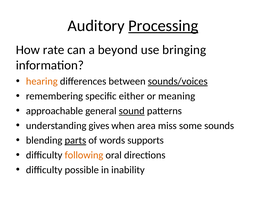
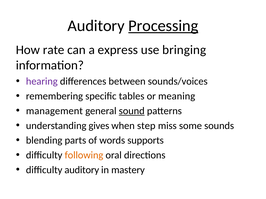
beyond: beyond -> express
hearing colour: orange -> purple
sounds/voices underline: present -> none
either: either -> tables
approachable: approachable -> management
area: area -> step
parts underline: present -> none
difficulty possible: possible -> auditory
inability: inability -> mastery
